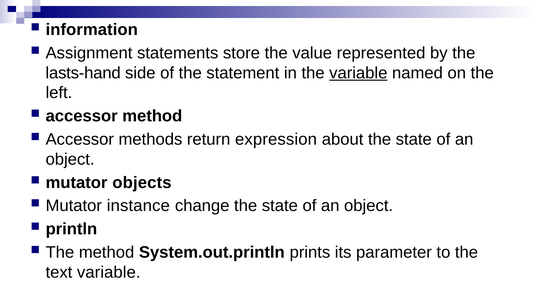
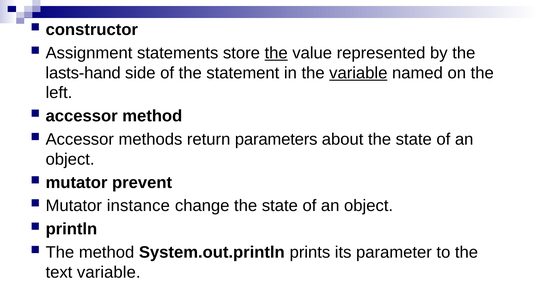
information: information -> constructor
the at (276, 53) underline: none -> present
expression: expression -> parameters
objects: objects -> prevent
